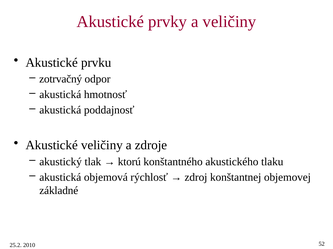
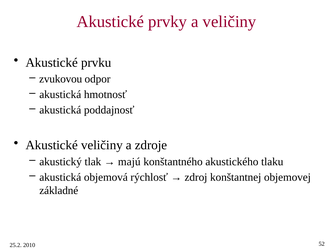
zotrvačný: zotrvačný -> zvukovou
ktorú: ktorú -> majú
